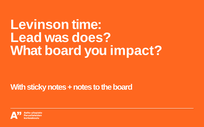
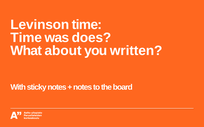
Lead at (26, 38): Lead -> Time
What board: board -> about
impact: impact -> written
